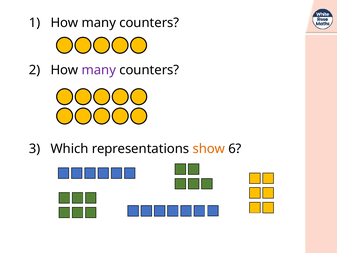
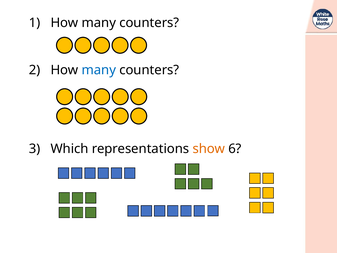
many at (99, 70) colour: purple -> blue
